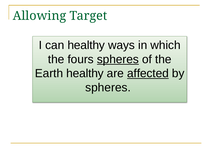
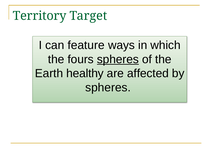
Allowing: Allowing -> Territory
can healthy: healthy -> feature
affected underline: present -> none
